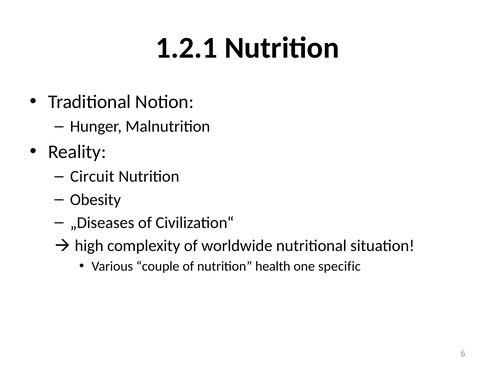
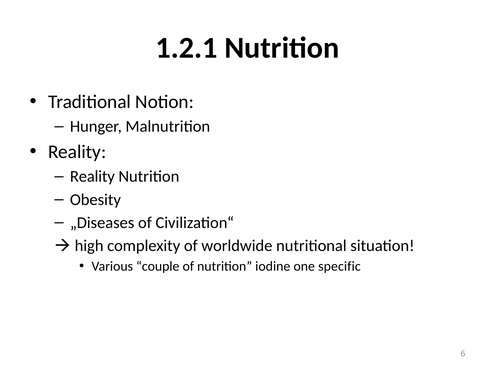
Circuit at (92, 177): Circuit -> Reality
health: health -> iodine
